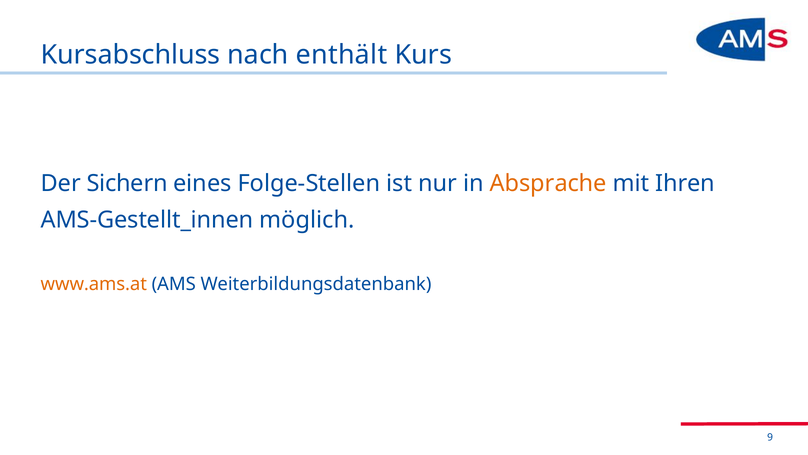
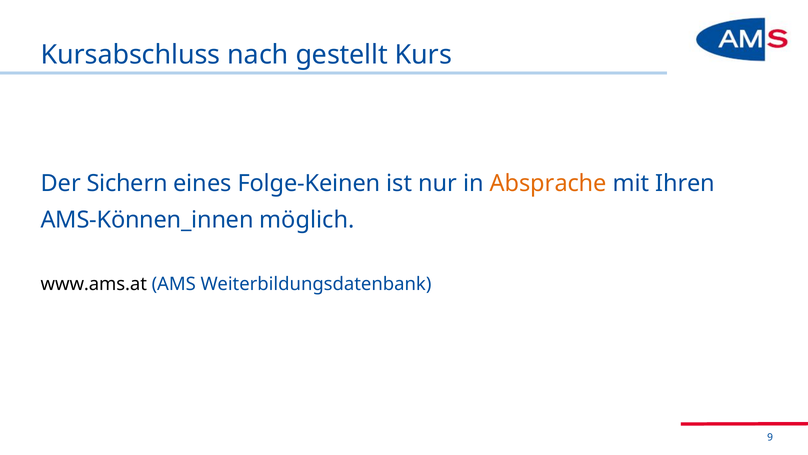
enthält: enthält -> gestellt
Folge-Stellen: Folge-Stellen -> Folge-Keinen
AMS-Gestellt_innen: AMS-Gestellt_innen -> AMS-Können_innen
www.ams.at colour: orange -> black
